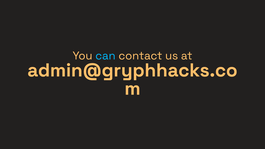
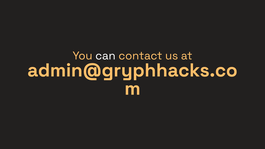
can colour: light blue -> white
